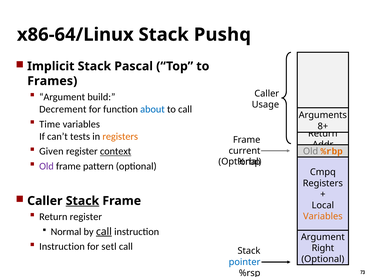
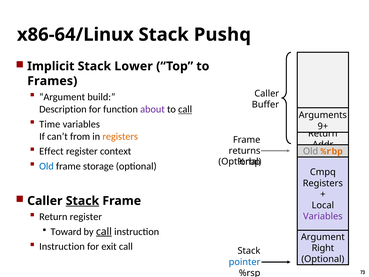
Pascal: Pascal -> Lower
Usage: Usage -> Buffer
Decrement: Decrement -> Description
about colour: blue -> purple
call at (185, 109) underline: none -> present
8+: 8+ -> 9+
tests: tests -> from
Given: Given -> Effect
context underline: present -> none
current: current -> returns
Old at (46, 166) colour: purple -> blue
pattern: pattern -> storage
Variables at (323, 216) colour: orange -> purple
Normal: Normal -> Toward
setl: setl -> exit
